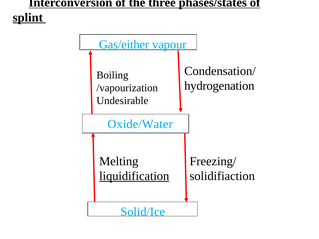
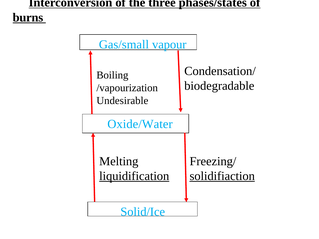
splint: splint -> burns
Gas/either: Gas/either -> Gas/small
hydrogenation: hydrogenation -> biodegradable
solidifiaction underline: none -> present
